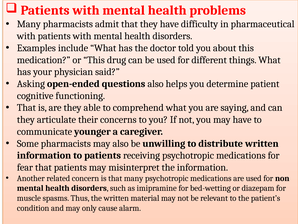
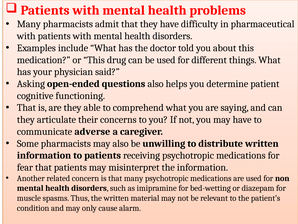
younger: younger -> adverse
